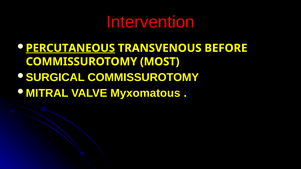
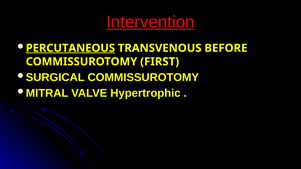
Intervention underline: none -> present
MOST: MOST -> FIRST
Myxomatous: Myxomatous -> Hypertrophic
